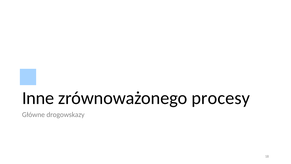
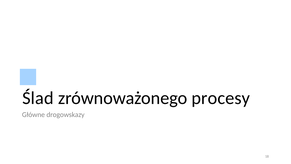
Inne: Inne -> Ślad
